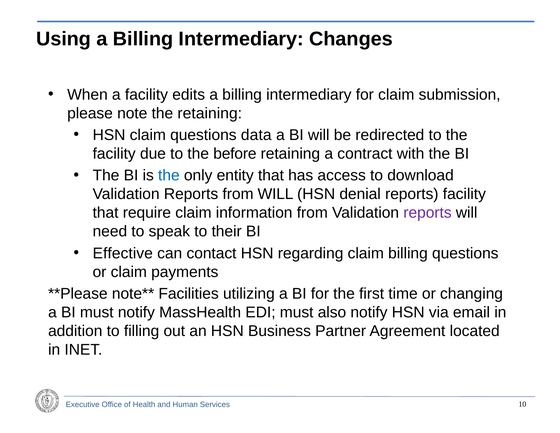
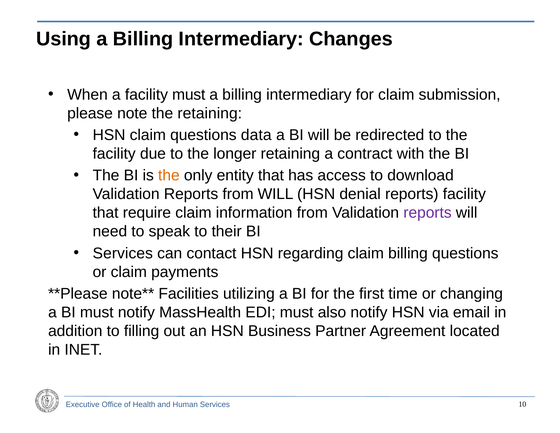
facility edits: edits -> must
before: before -> longer
the at (169, 175) colour: blue -> orange
Effective at (123, 253): Effective -> Services
